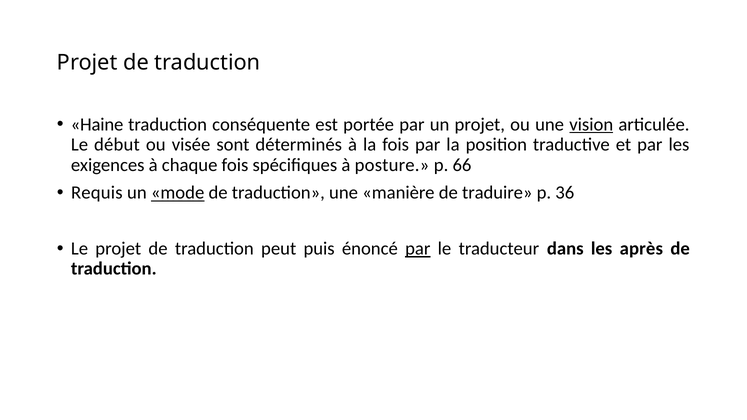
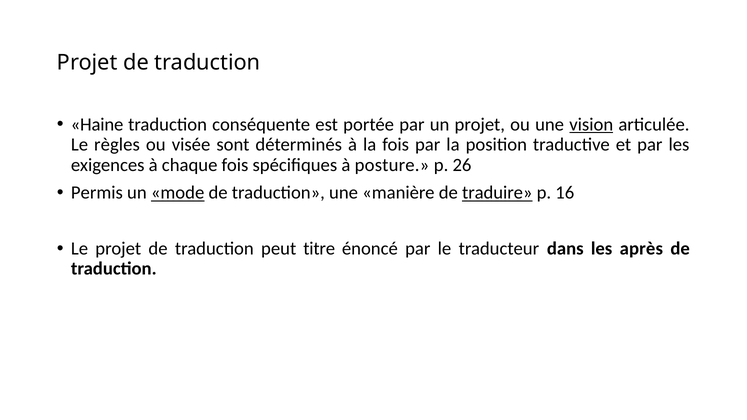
début: début -> règles
66: 66 -> 26
Requis: Requis -> Permis
traduire underline: none -> present
36: 36 -> 16
puis: puis -> titre
par at (418, 249) underline: present -> none
